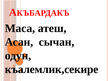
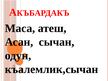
къалемлик,секире: къалемлик,секире -> къалемлик,сычан
